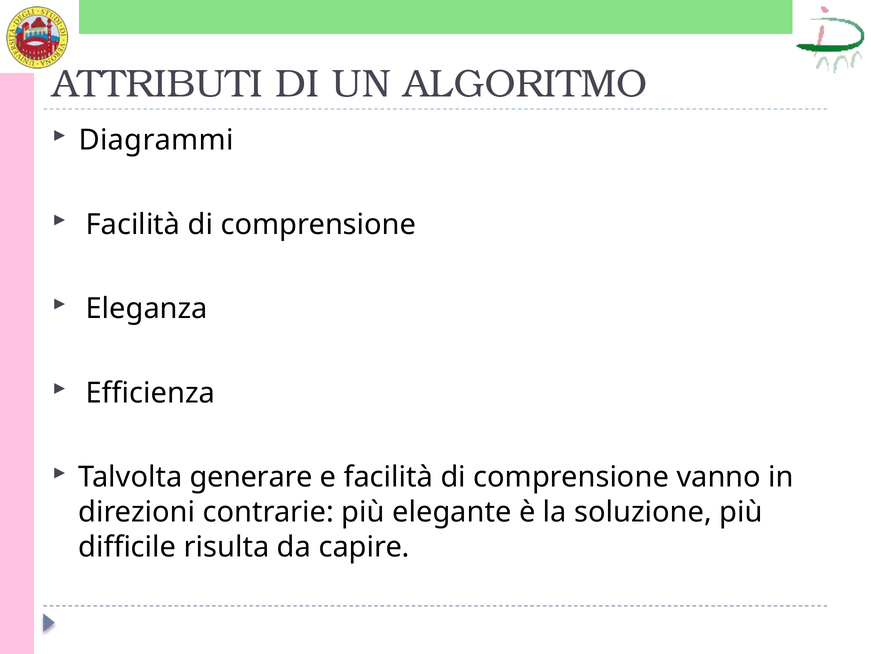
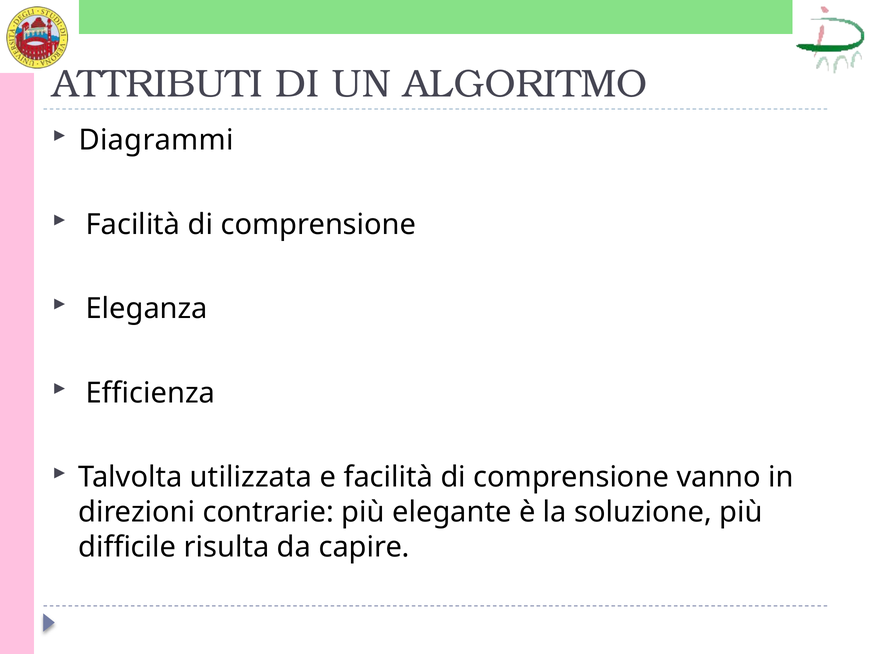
generare: generare -> utilizzata
